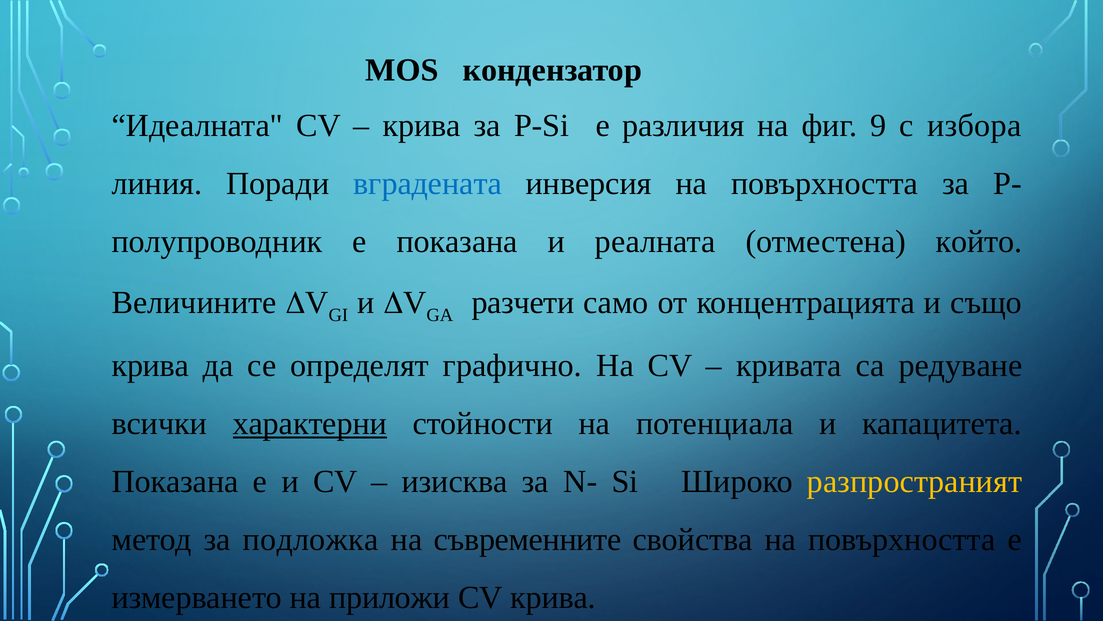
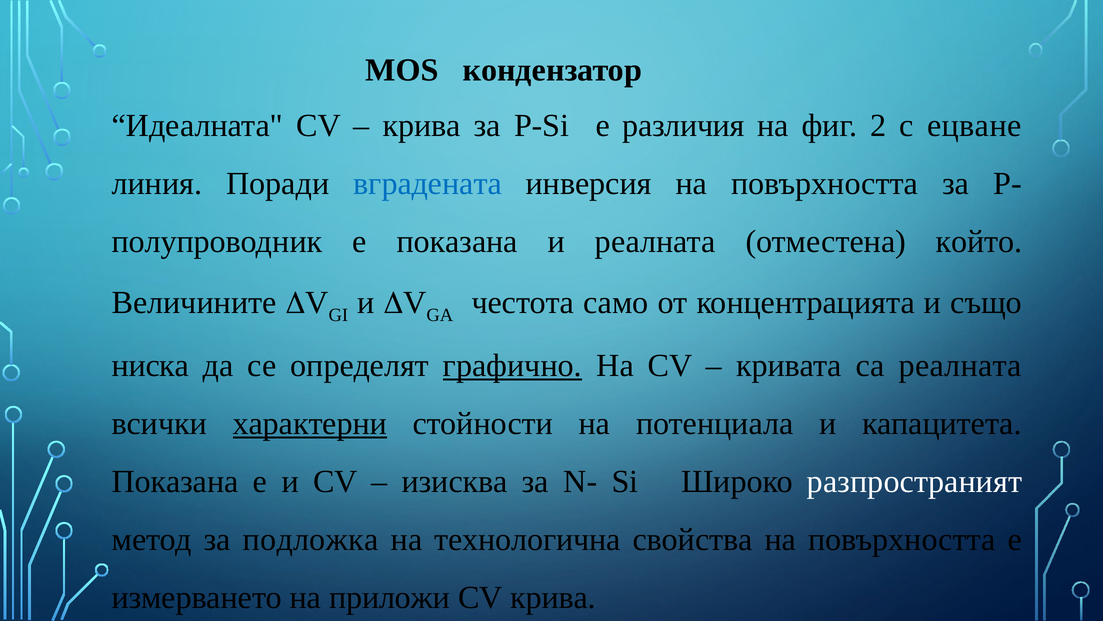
9: 9 -> 2
избора: избора -> ецване
разчети: разчети -> честота
крива at (150, 365): крива -> ниска
графично underline: none -> present
са редуване: редуване -> реалната
разпространият colour: yellow -> white
съвременните: съвременните -> технологична
